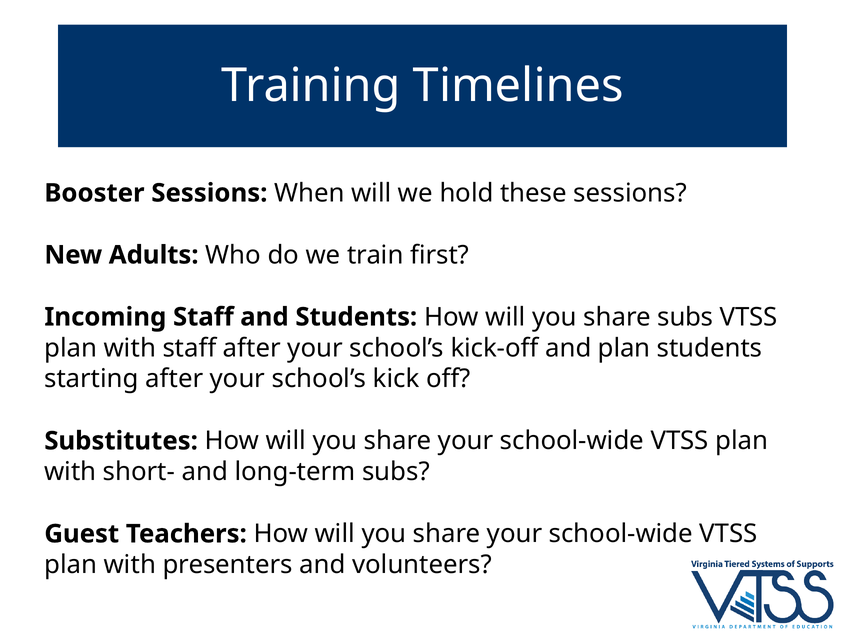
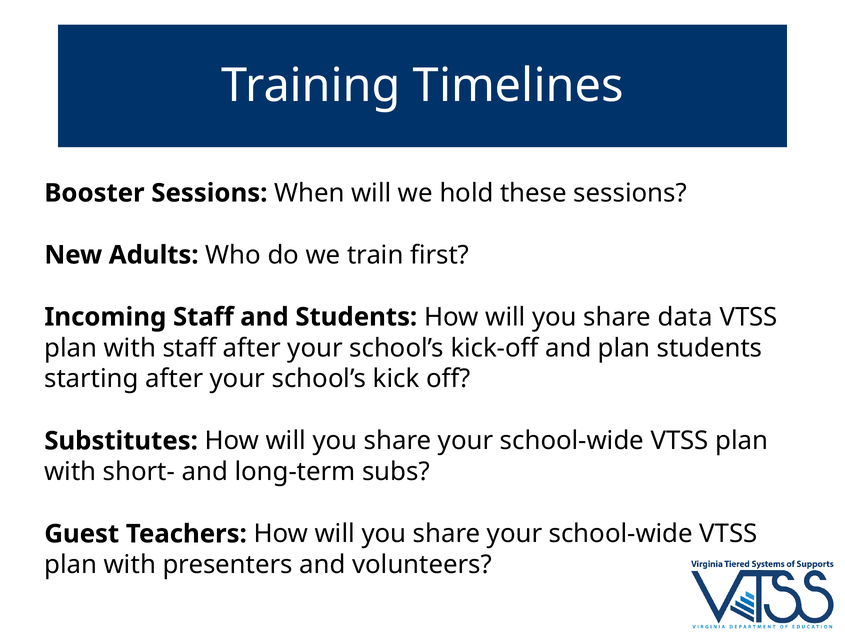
share subs: subs -> data
